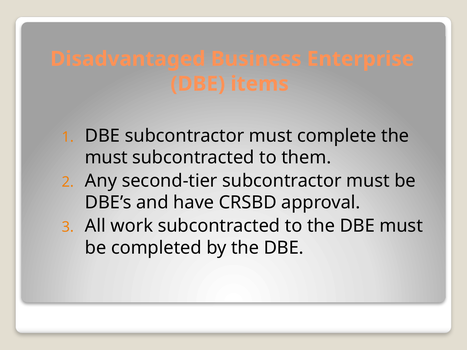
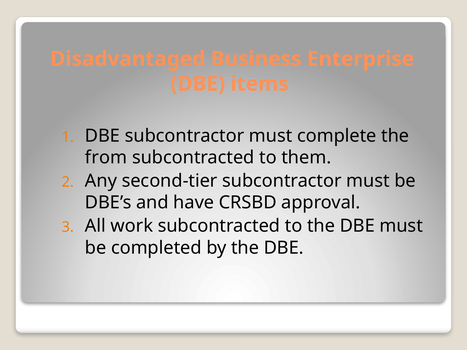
must at (106, 158): must -> from
